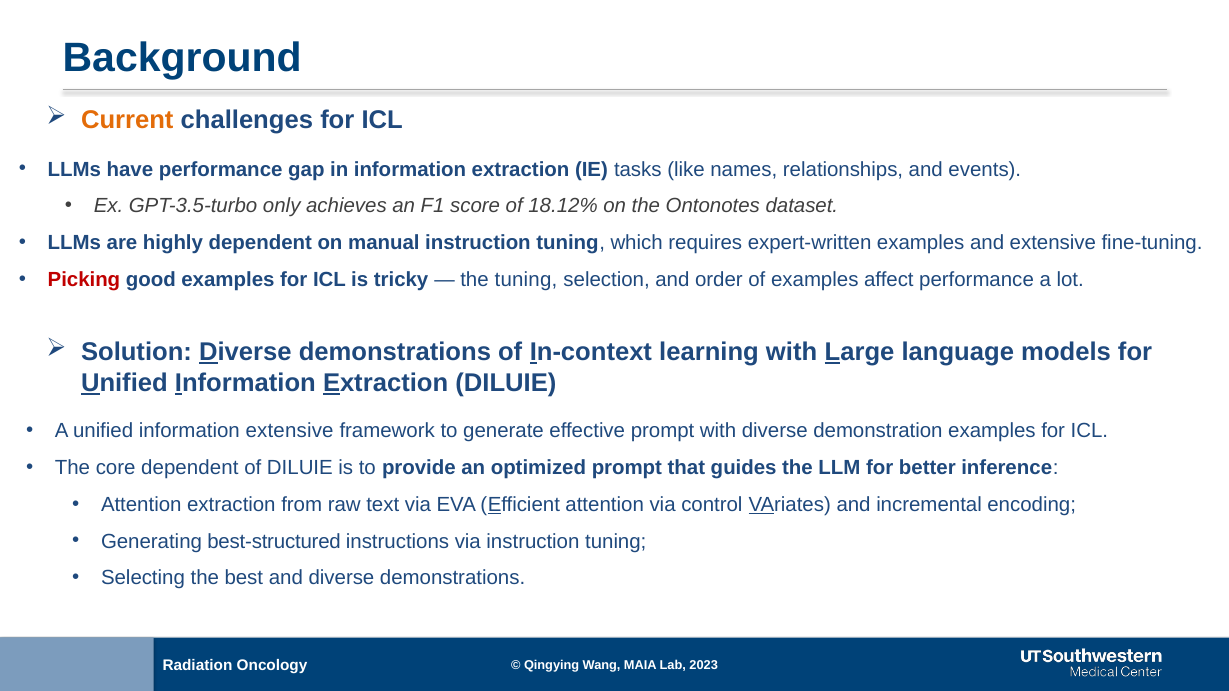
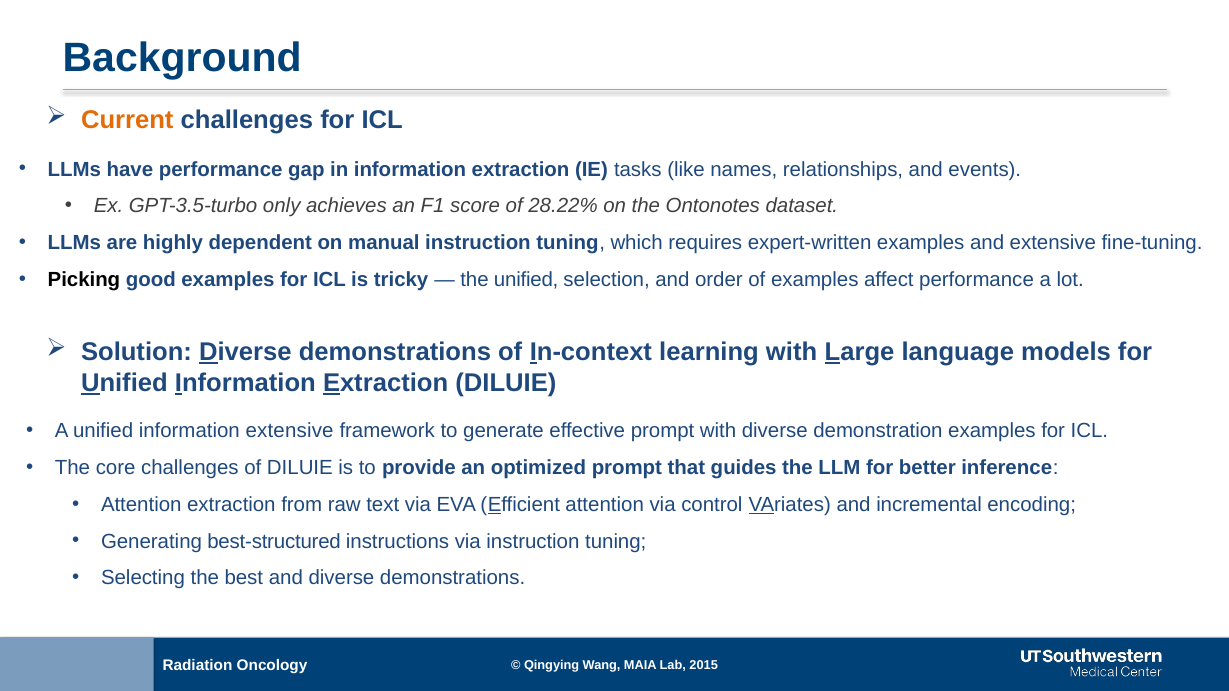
18.12%: 18.12% -> 28.22%
Picking colour: red -> black
the tuning: tuning -> unified
core dependent: dependent -> challenges
2023: 2023 -> 2015
